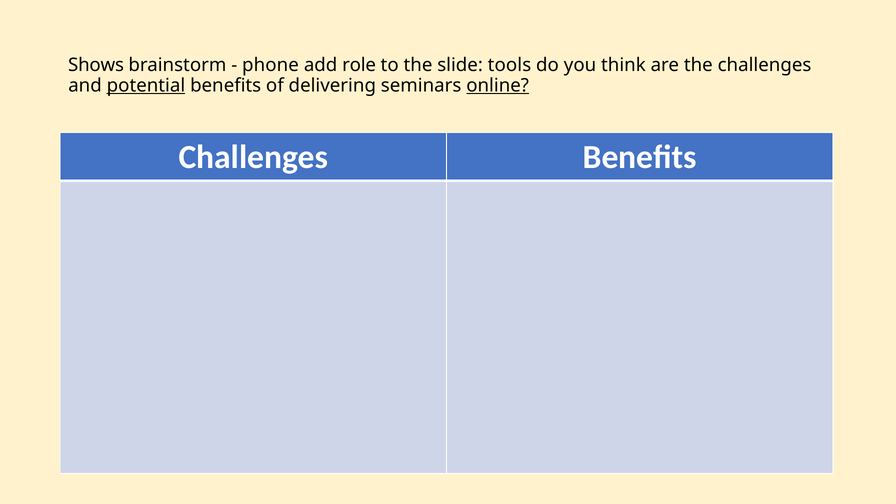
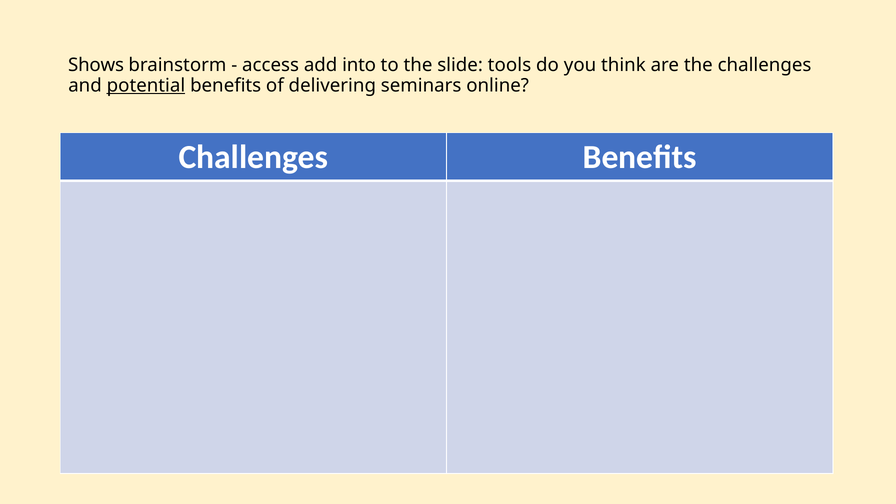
phone: phone -> access
role: role -> into
online underline: present -> none
